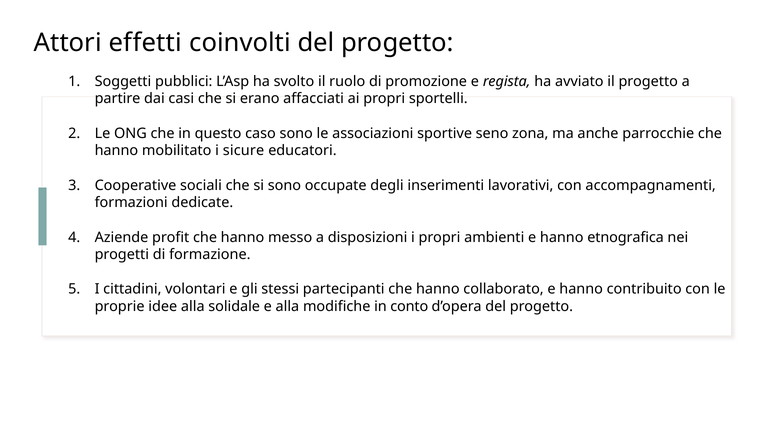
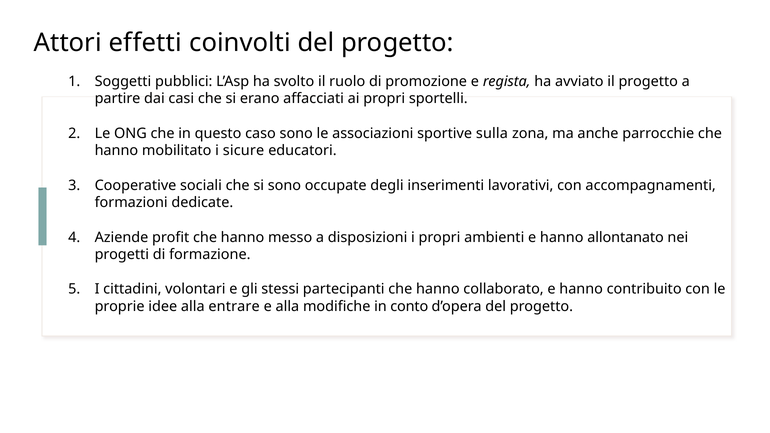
seno: seno -> sulla
etnografica: etnografica -> allontanato
solidale: solidale -> entrare
